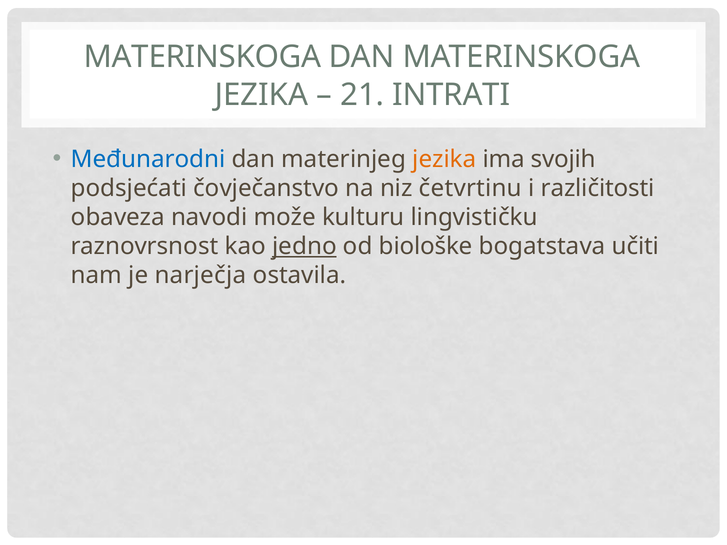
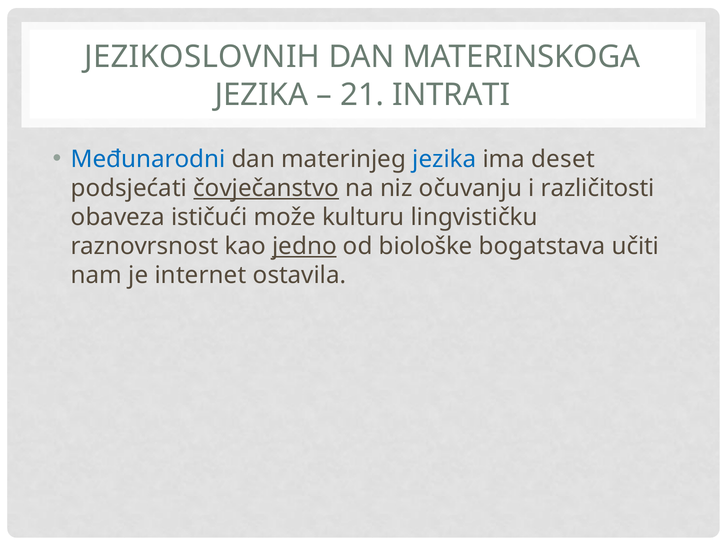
MATERINSKOGA at (202, 57): MATERINSKOGA -> JEZIKOSLOVNIH
jezika at (444, 159) colour: orange -> blue
svojih: svojih -> deset
čovječanstvo underline: none -> present
četvrtinu: četvrtinu -> očuvanju
navodi: navodi -> ističući
narječja: narječja -> internet
